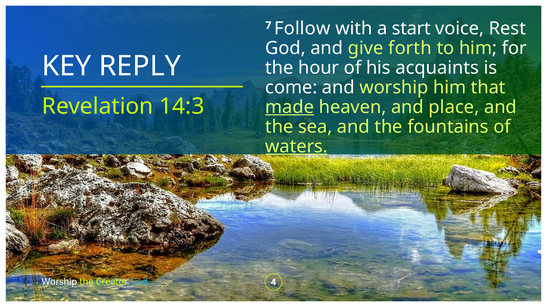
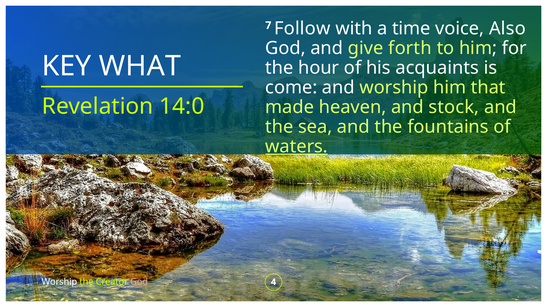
start: start -> time
Rest: Rest -> Also
REPLY: REPLY -> WHAT
14:3: 14:3 -> 14:0
made underline: present -> none
place: place -> stock
God at (139, 283) colour: light blue -> pink
